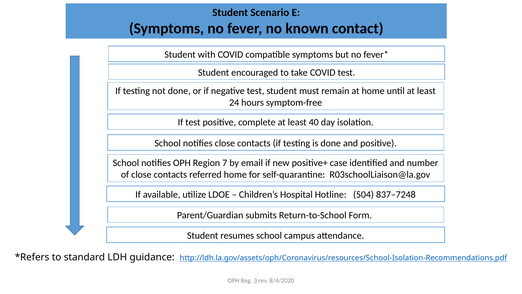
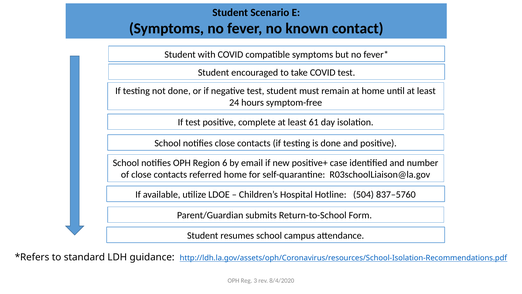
40: 40 -> 61
7: 7 -> 6
837–7248: 837–7248 -> 837–5760
